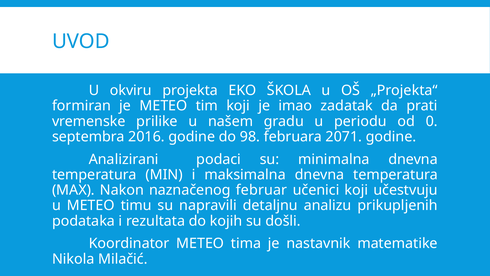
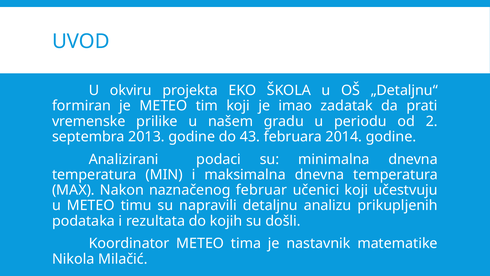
„Projekta“: „Projekta“ -> „Detaljnu“
0: 0 -> 2
2016: 2016 -> 2013
98: 98 -> 43
2071: 2071 -> 2014
